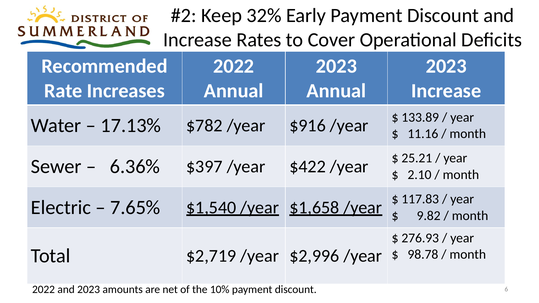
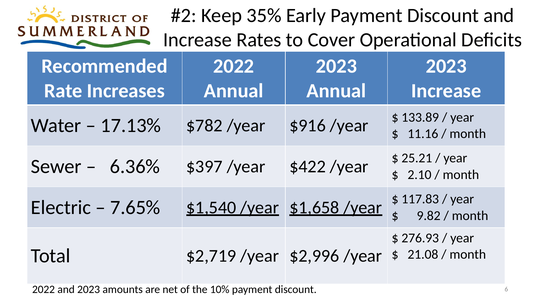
32%: 32% -> 35%
98.78: 98.78 -> 21.08
